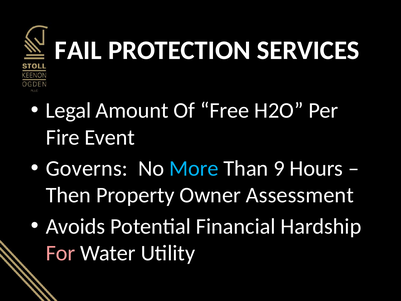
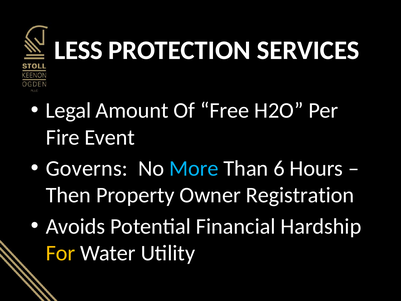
FAIL: FAIL -> LESS
9: 9 -> 6
Assessment: Assessment -> Registration
For colour: pink -> yellow
